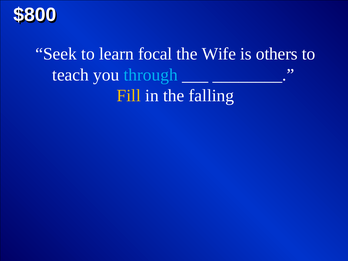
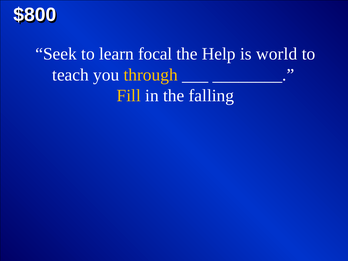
Wife: Wife -> Help
others: others -> world
through colour: light blue -> yellow
